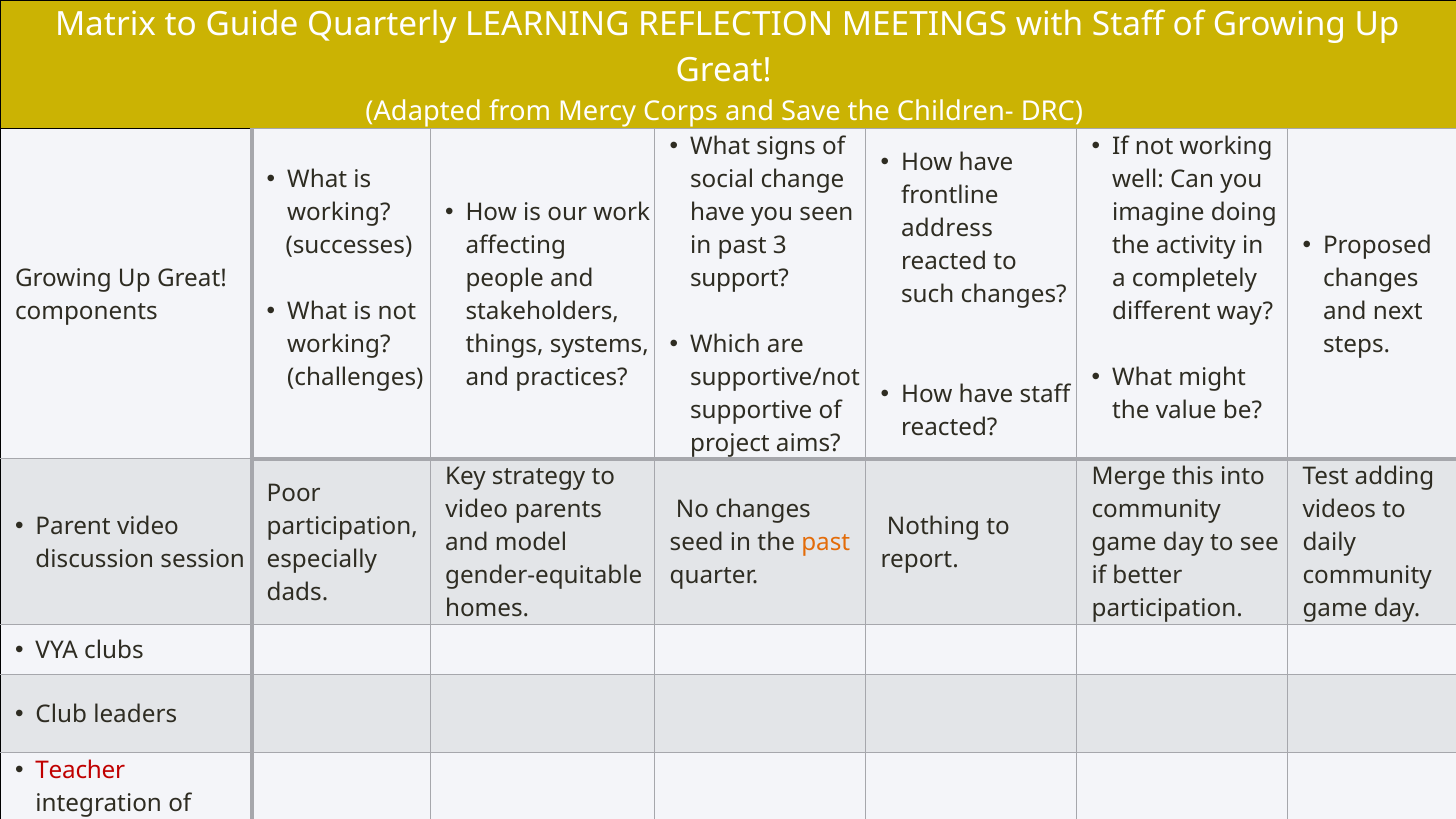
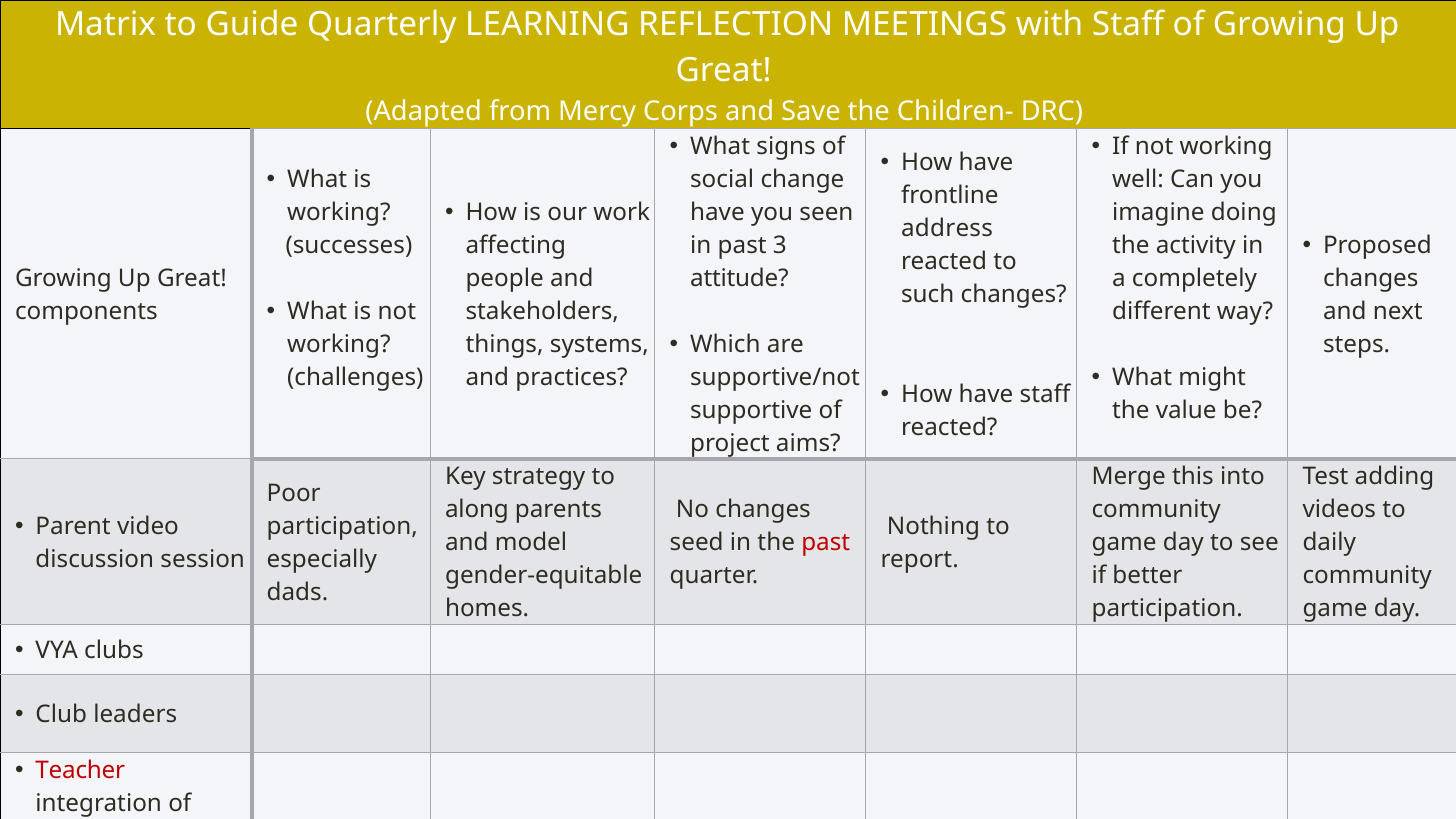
support: support -> attitude
video at (477, 510): video -> along
past at (826, 543) colour: orange -> red
